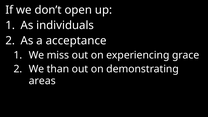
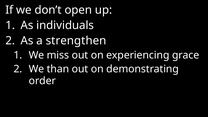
acceptance: acceptance -> strengthen
areas: areas -> order
